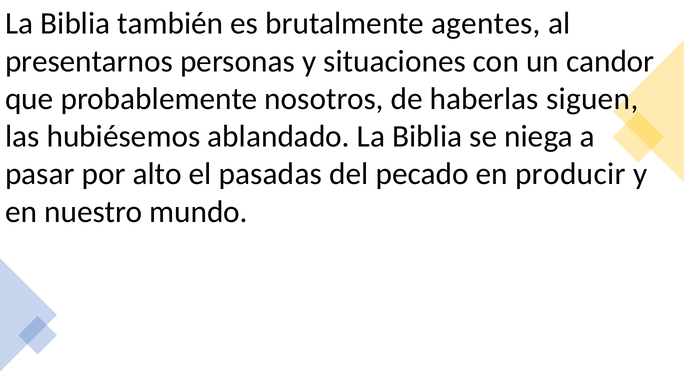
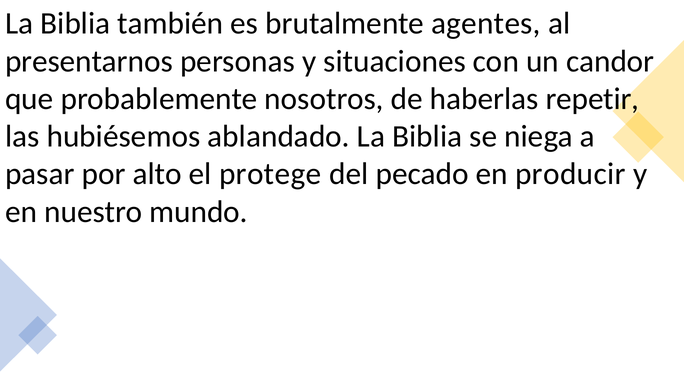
siguen: siguen -> repetir
pasadas: pasadas -> protege
